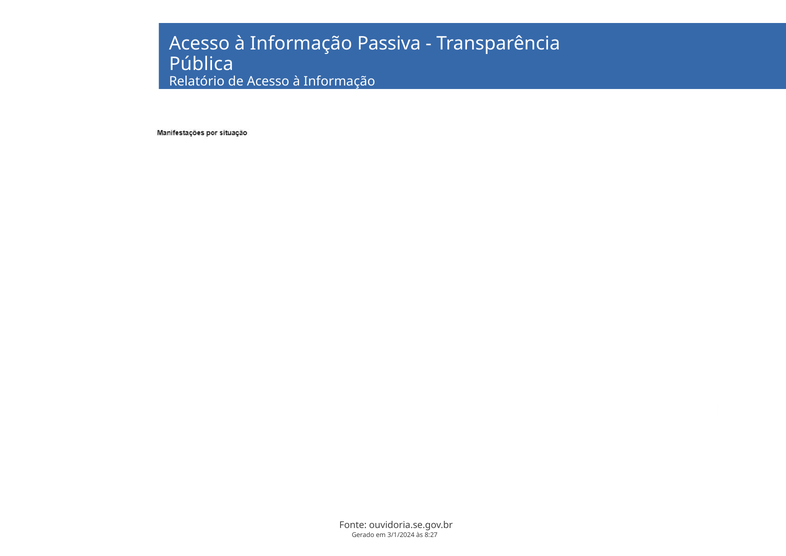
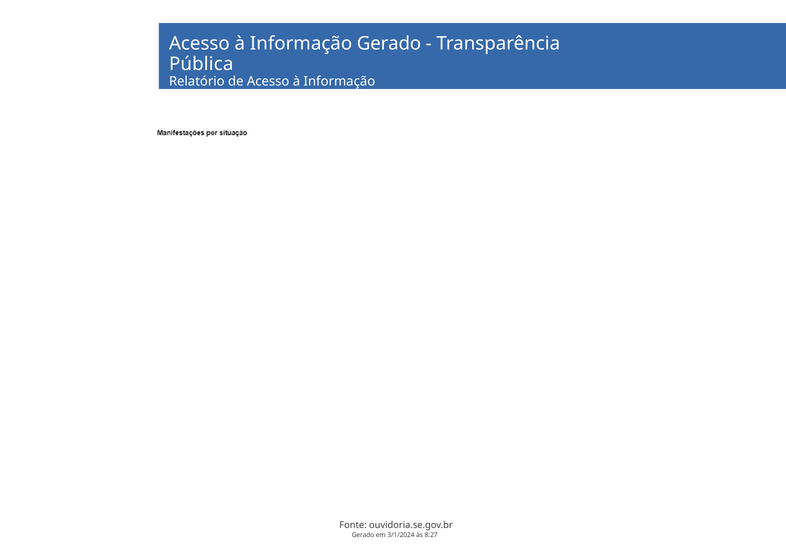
Informação Passiva: Passiva -> Gerado
